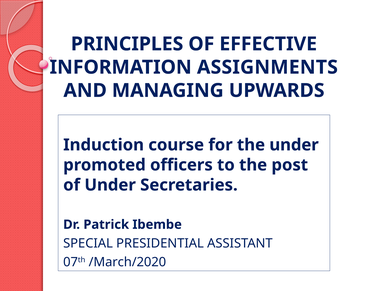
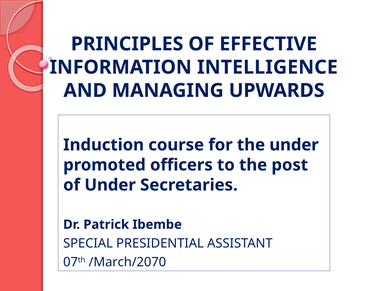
ASSIGNMENTS: ASSIGNMENTS -> INTELLIGENCE
/March/2020: /March/2020 -> /March/2070
